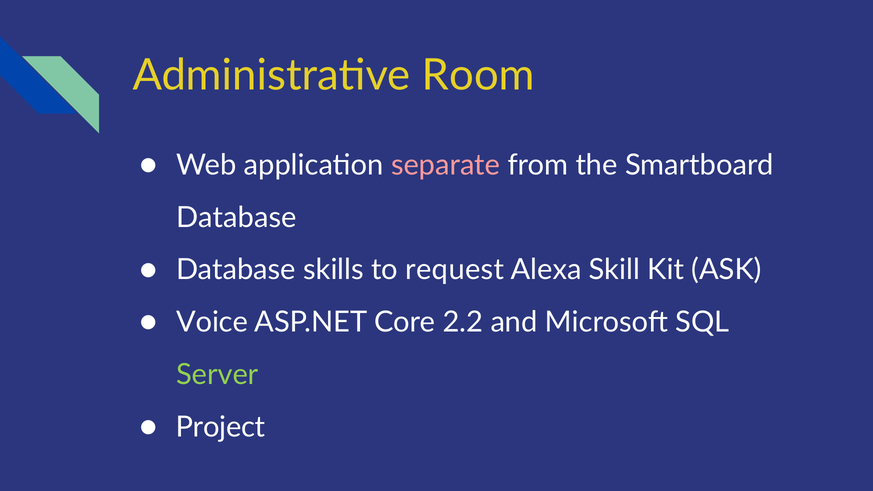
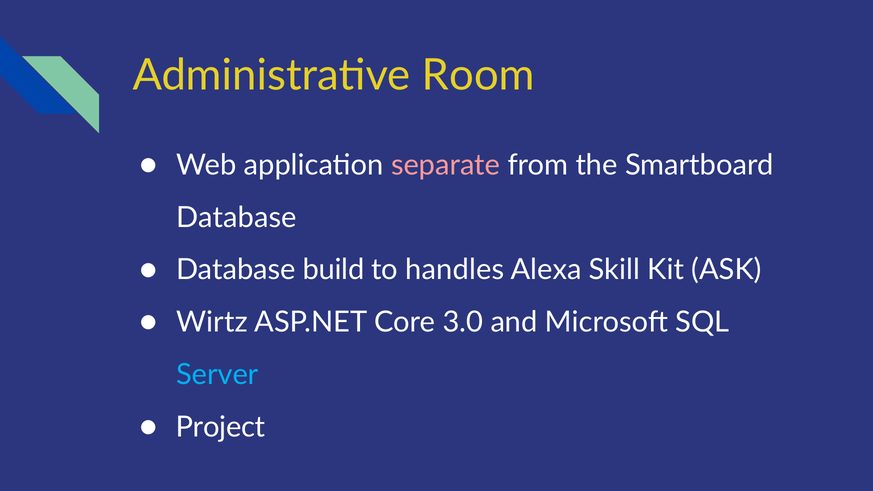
skills: skills -> build
request: request -> handles
Voice: Voice -> Wirtz
2.2: 2.2 -> 3.0
Server colour: light green -> light blue
